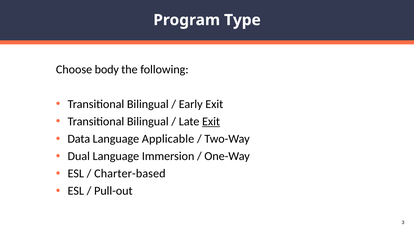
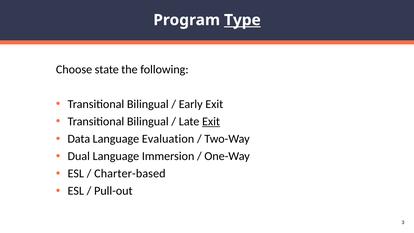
Type underline: none -> present
body: body -> state
Applicable: Applicable -> Evaluation
